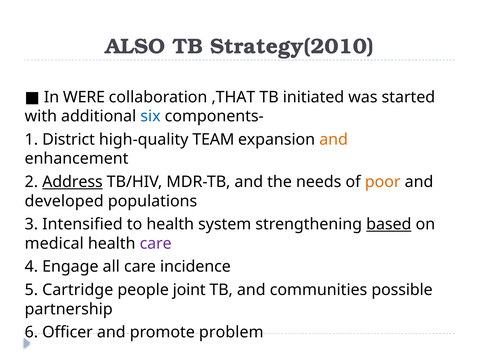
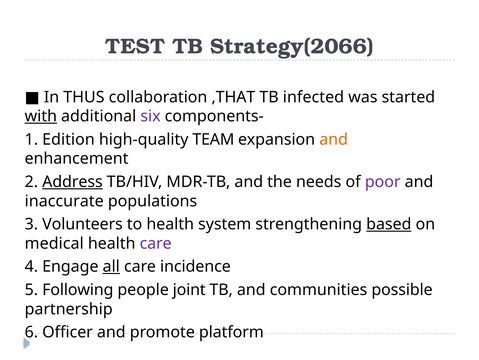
ALSO: ALSO -> TEST
Strategy(2010: Strategy(2010 -> Strategy(2066
WERE: WERE -> THUS
initiated: initiated -> infected
with underline: none -> present
six colour: blue -> purple
District: District -> Edition
poor colour: orange -> purple
developed: developed -> inaccurate
Intensified: Intensified -> Volunteers
all underline: none -> present
Cartridge: Cartridge -> Following
problem: problem -> platform
